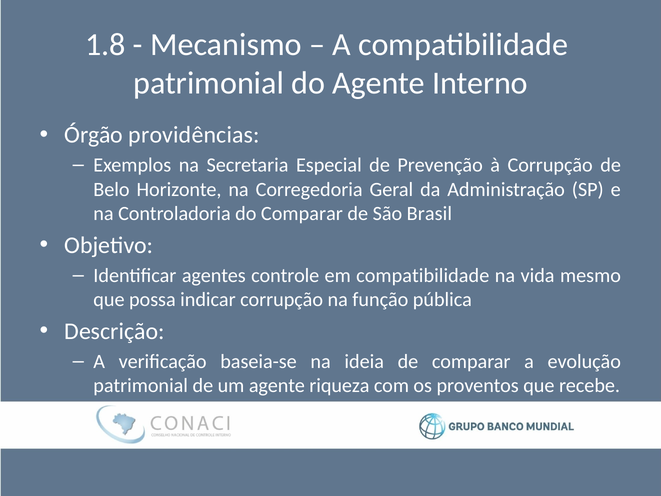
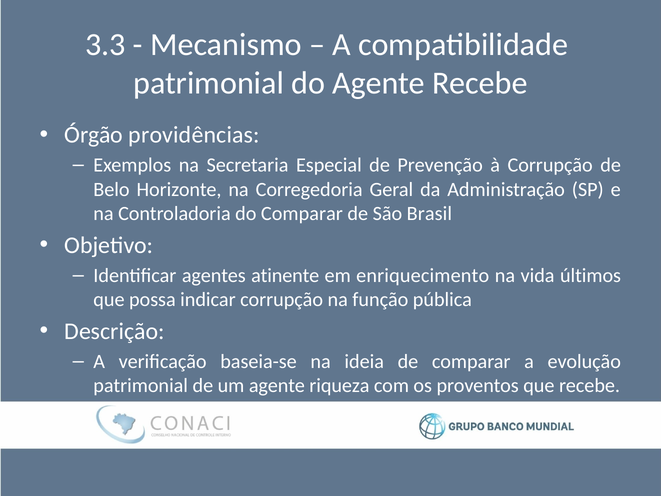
1.8: 1.8 -> 3.3
Agente Interno: Interno -> Recebe
controle: controle -> atinente
em compatibilidade: compatibilidade -> enriquecimento
mesmo: mesmo -> últimos
